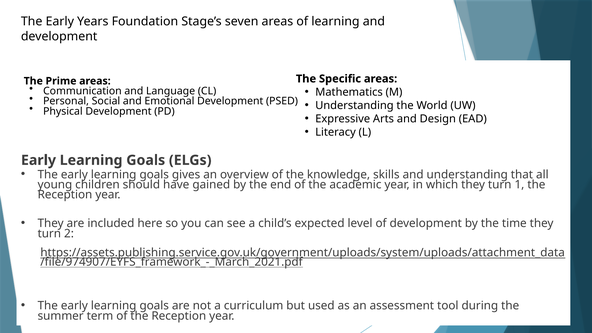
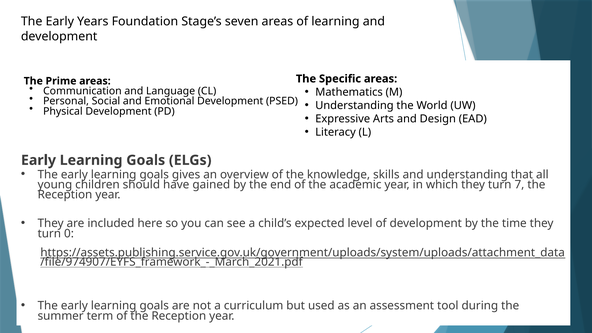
1: 1 -> 7
2: 2 -> 0
